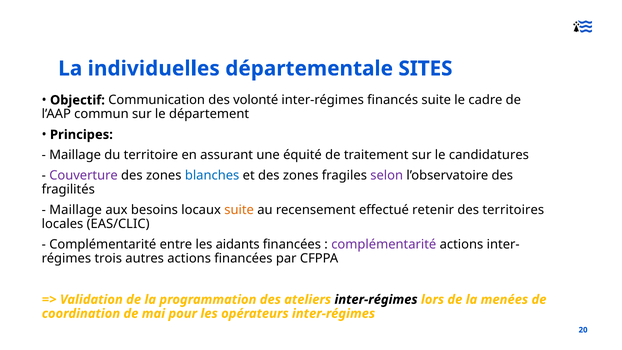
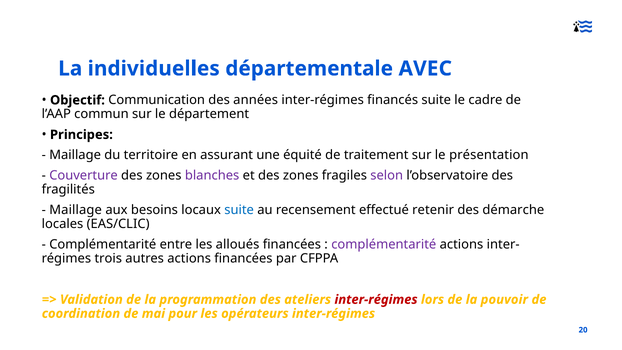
SITES: SITES -> AVEC
volonté: volonté -> années
candidatures: candidatures -> présentation
blanches colour: blue -> purple
suite at (239, 210) colour: orange -> blue
territoires: territoires -> démarche
aidants: aidants -> alloués
inter-régimes at (376, 299) colour: black -> red
menées: menées -> pouvoir
